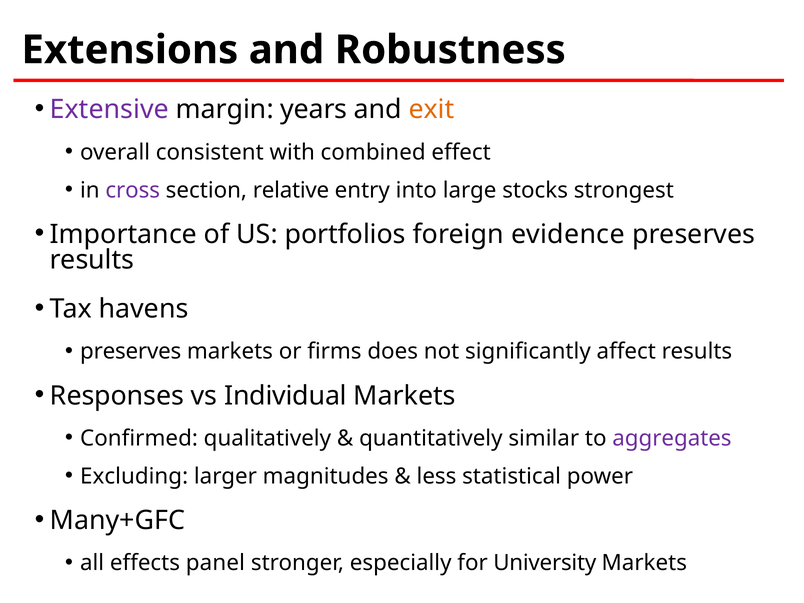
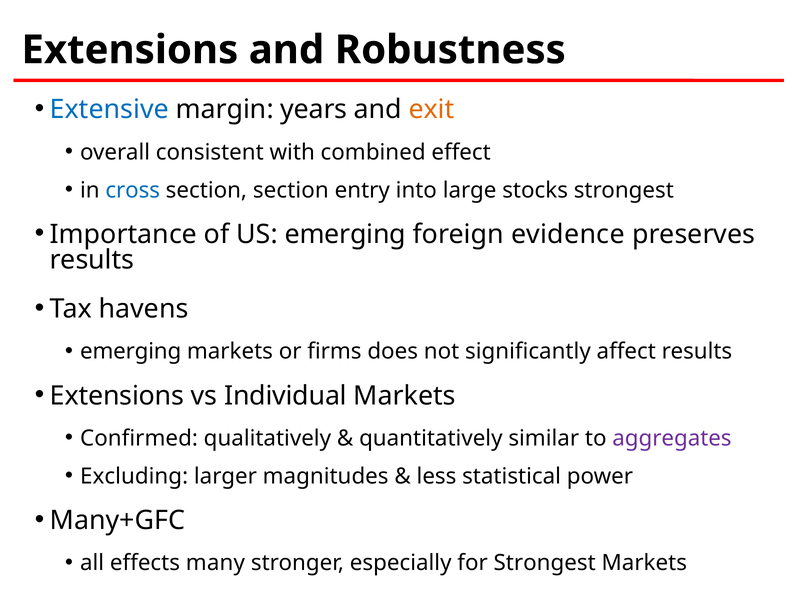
Extensive colour: purple -> blue
cross colour: purple -> blue
section relative: relative -> section
US portfolios: portfolios -> emerging
preserves at (131, 352): preserves -> emerging
Responses at (117, 396): Responses -> Extensions
panel: panel -> many
for University: University -> Strongest
